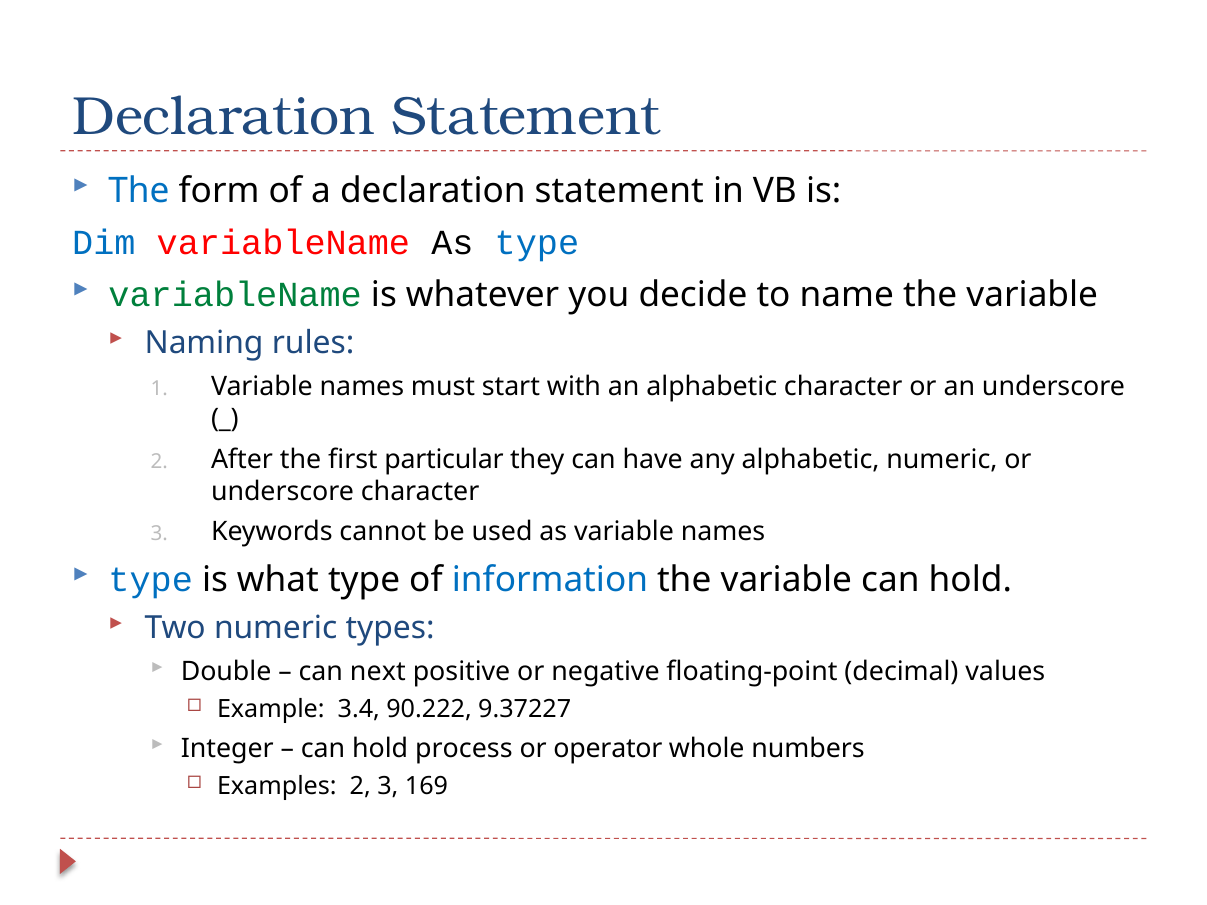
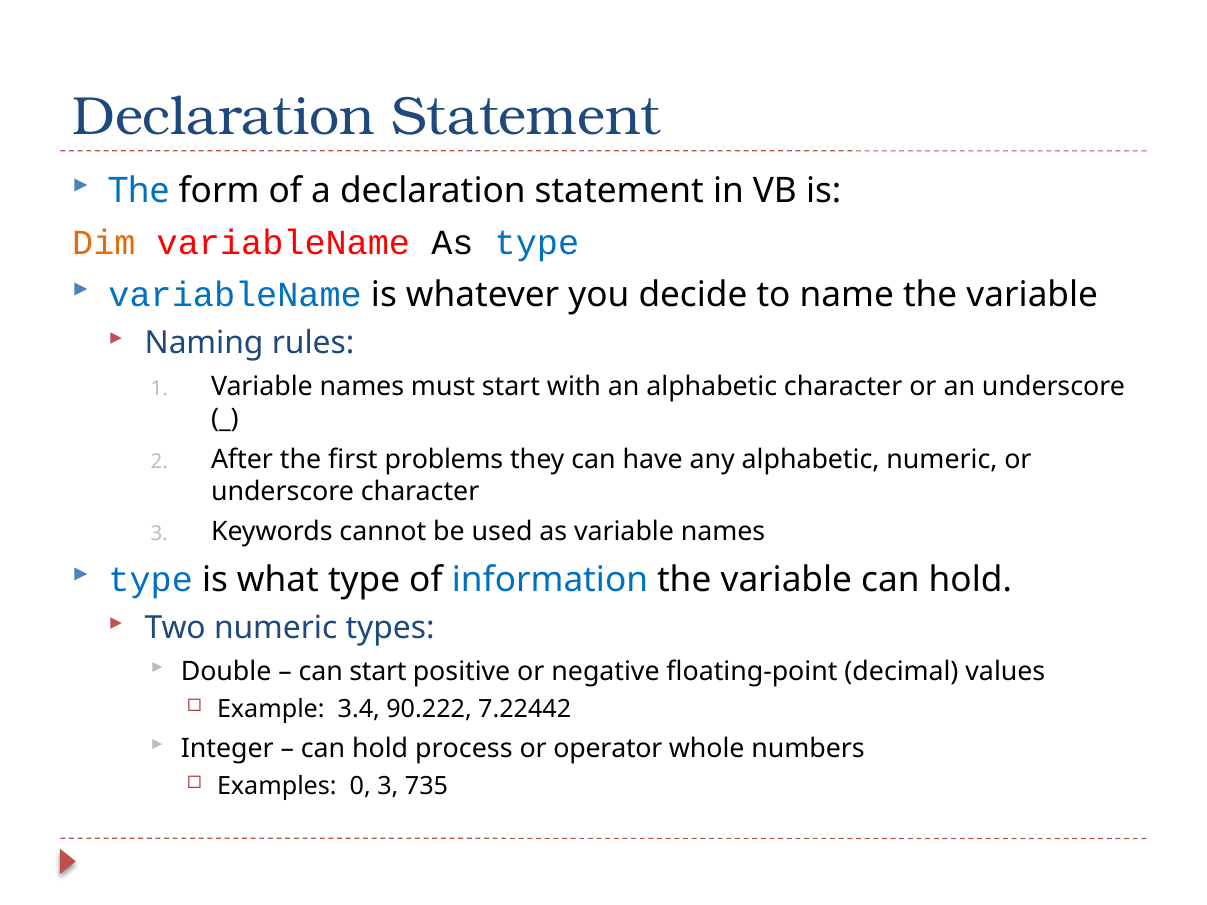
Dim colour: blue -> orange
variableName at (235, 295) colour: green -> blue
particular: particular -> problems
can next: next -> start
9.37227: 9.37227 -> 7.22442
Examples 2: 2 -> 0
169: 169 -> 735
